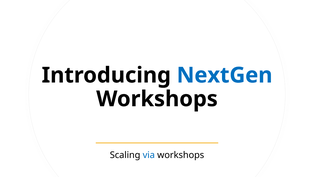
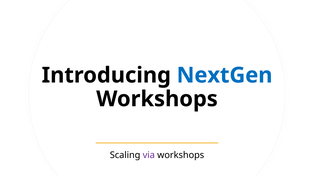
via colour: blue -> purple
